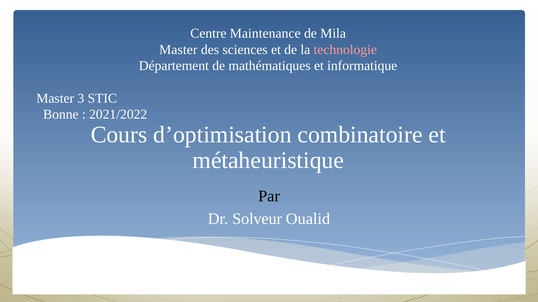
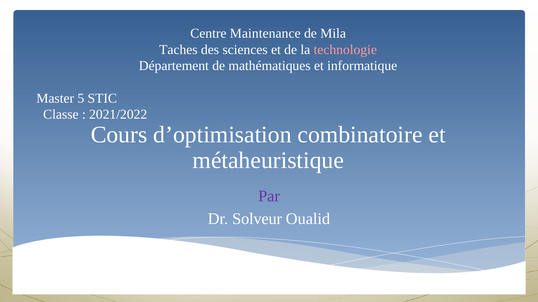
Master at (178, 50): Master -> Taches
3: 3 -> 5
Bonne: Bonne -> Classe
Par colour: black -> purple
